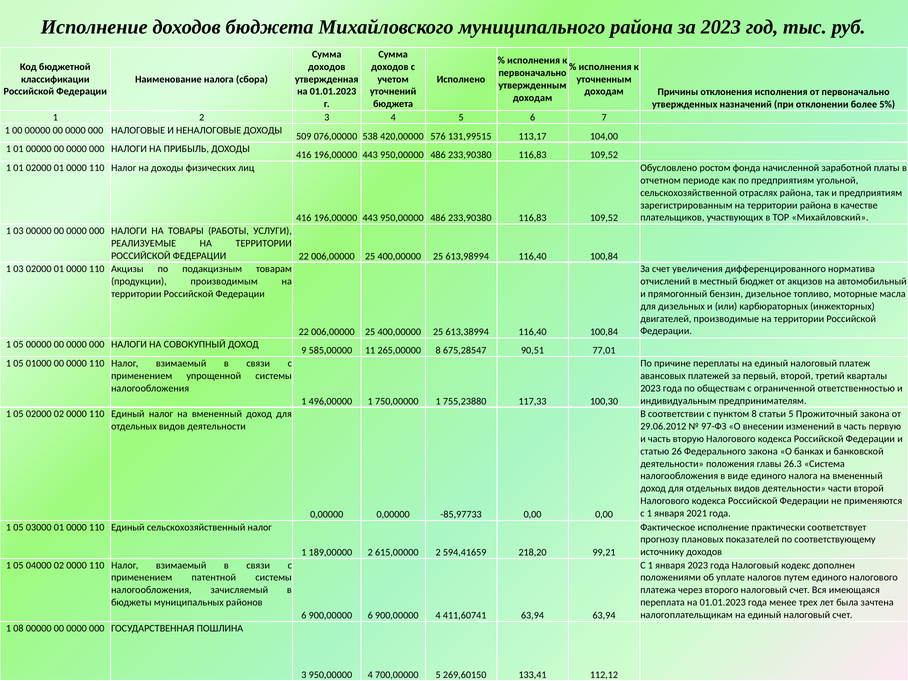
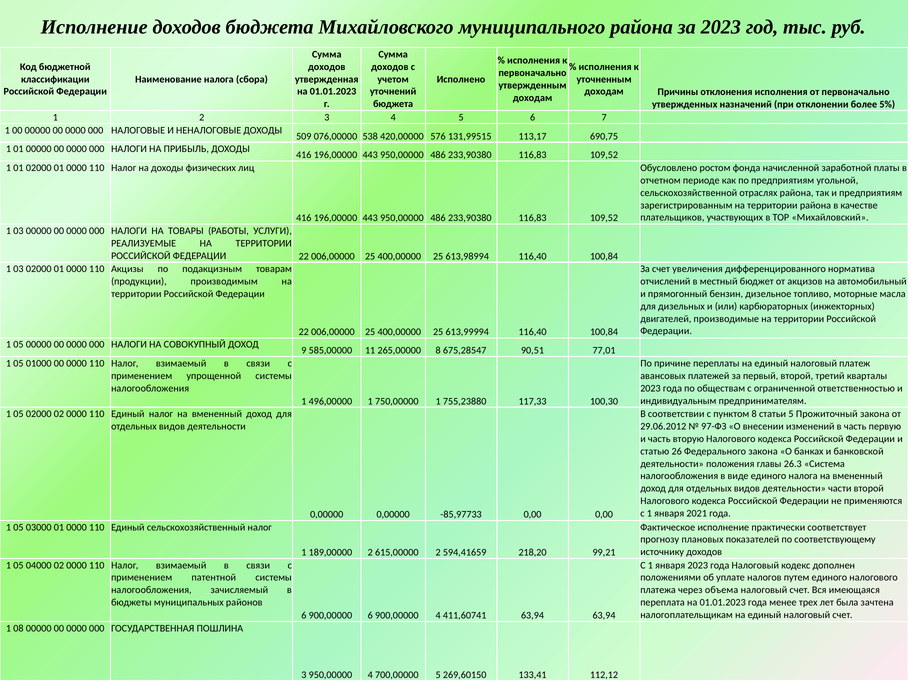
104,00: 104,00 -> 690,75
613,38994: 613,38994 -> 613,99994
второго: второго -> объема
